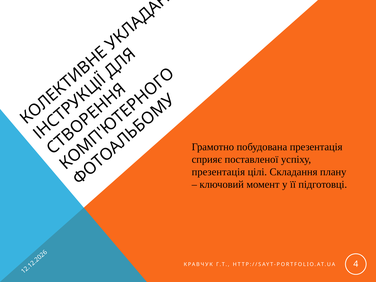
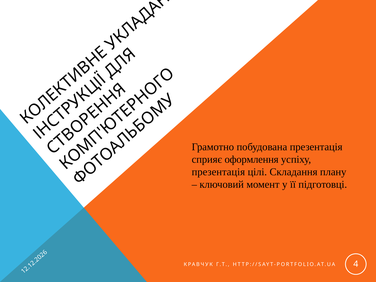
поставленої: поставленої -> оформлення
